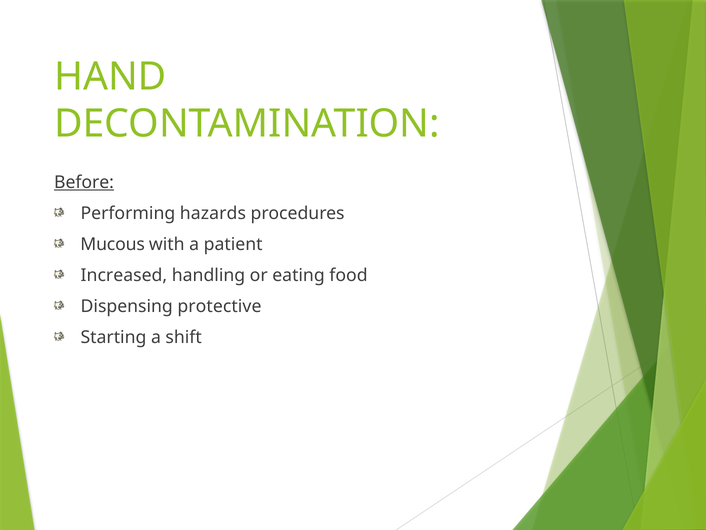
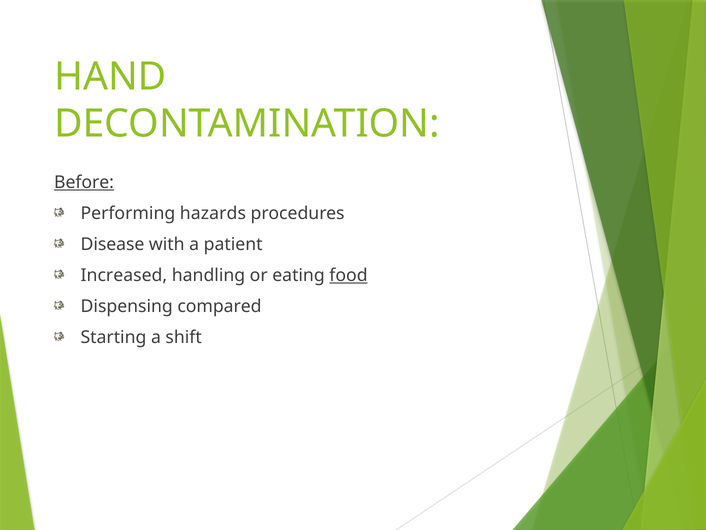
Mucous: Mucous -> Disease
food underline: none -> present
protective: protective -> compared
